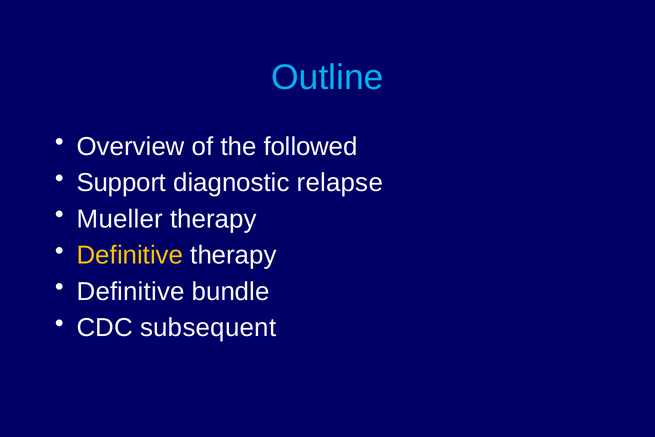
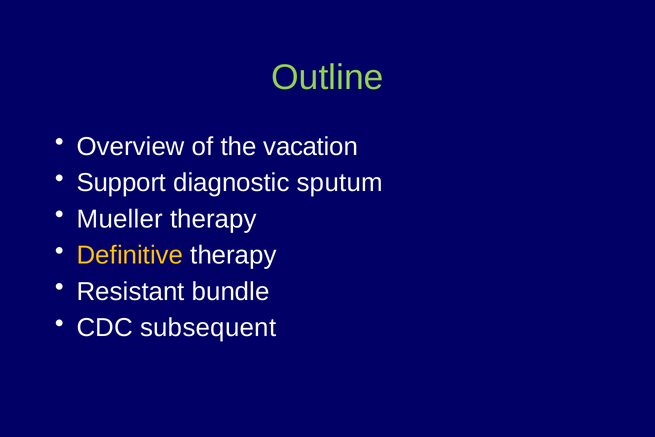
Outline colour: light blue -> light green
followed: followed -> vacation
relapse: relapse -> sputum
Definitive at (131, 291): Definitive -> Resistant
